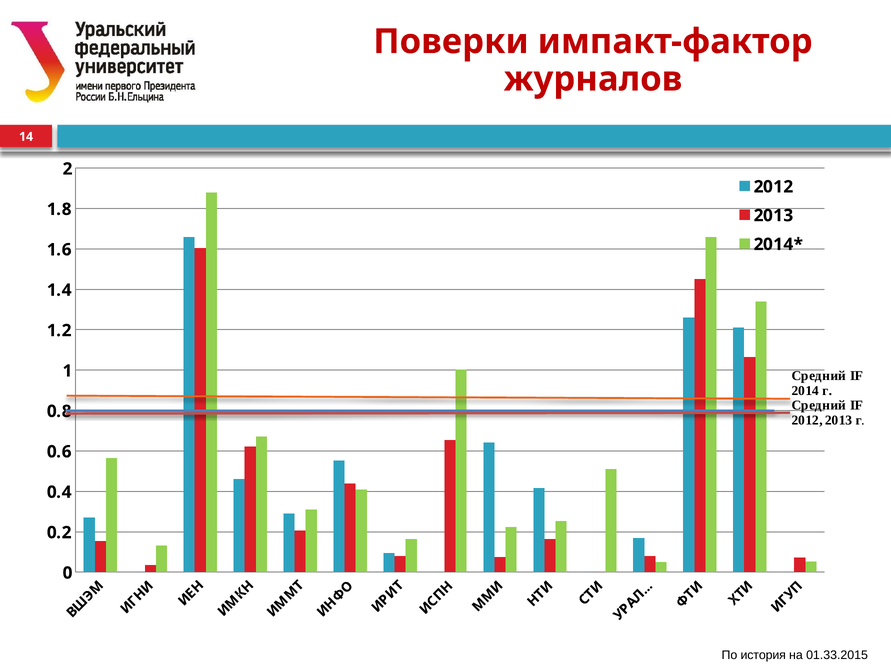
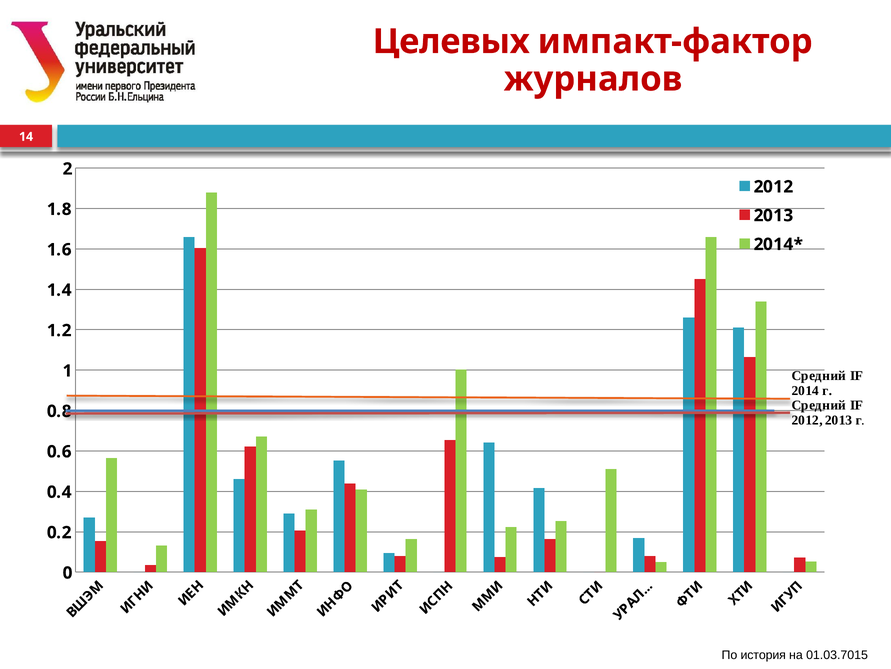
Поверки: Поверки -> Целевых
01.33.2015: 01.33.2015 -> 01.03.7015
